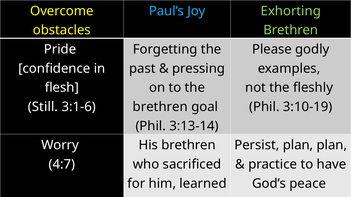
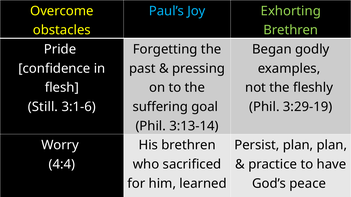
Please: Please -> Began
brethren at (160, 107): brethren -> suffering
3:10-19: 3:10-19 -> 3:29-19
4:7: 4:7 -> 4:4
